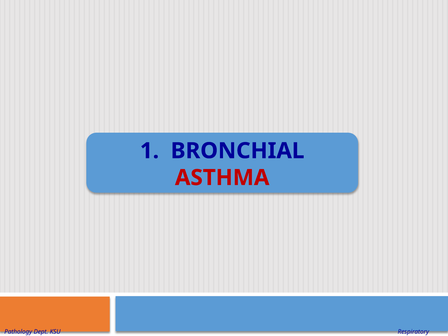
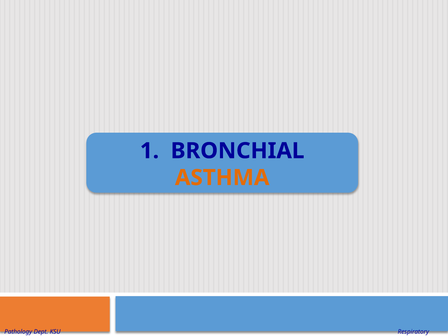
ASTHMA colour: red -> orange
